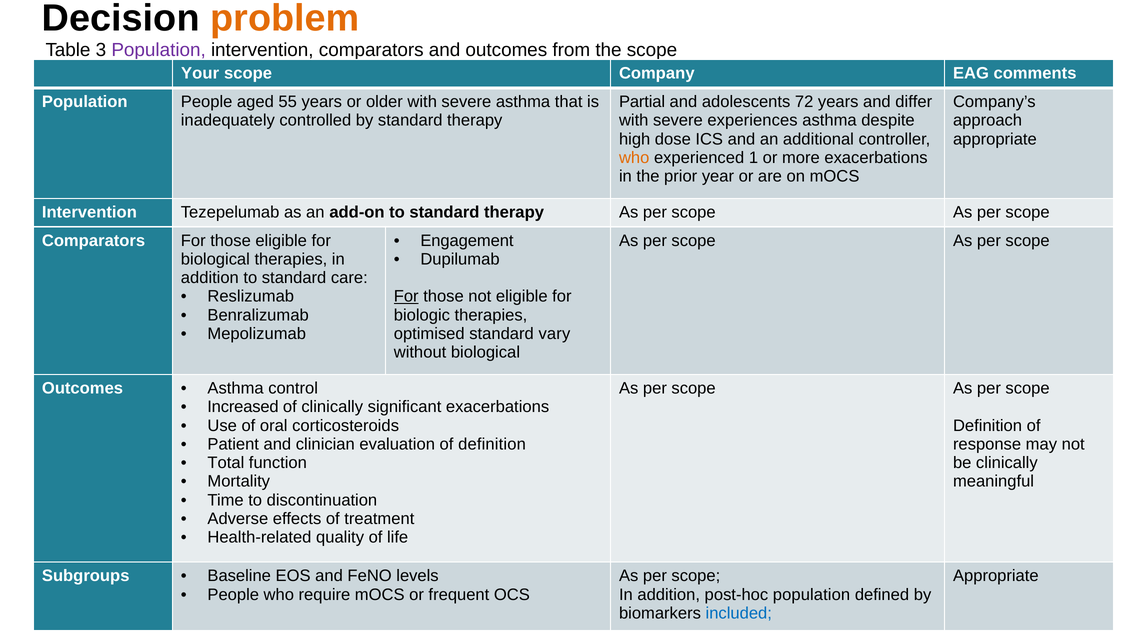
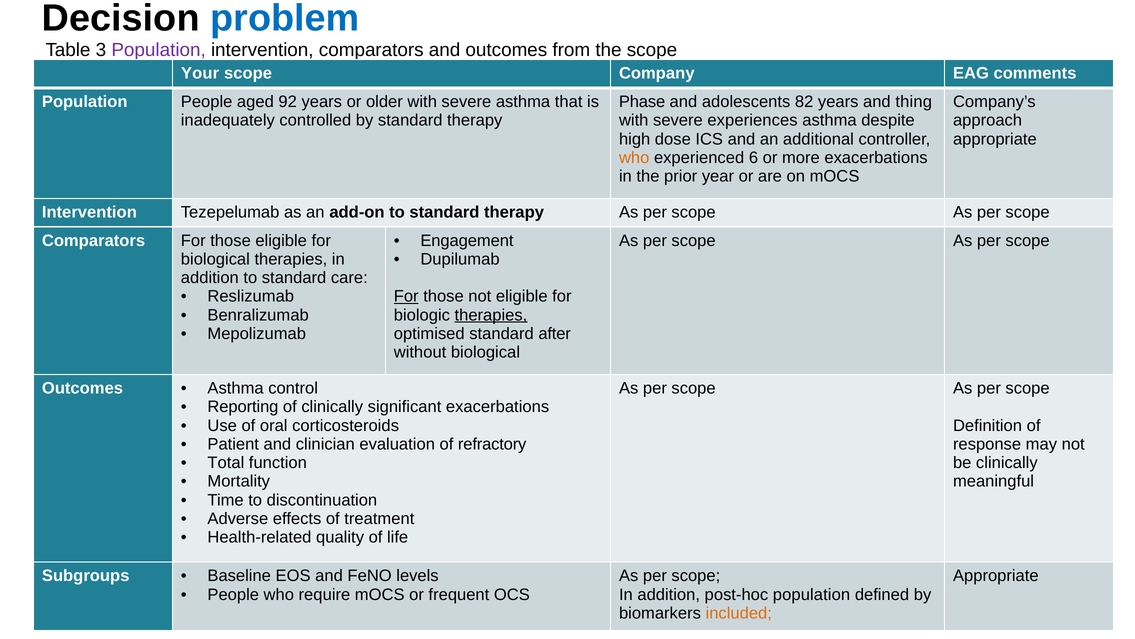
problem colour: orange -> blue
55: 55 -> 92
Partial: Partial -> Phase
72: 72 -> 82
differ: differ -> thing
1: 1 -> 6
therapies at (491, 315) underline: none -> present
vary: vary -> after
Increased: Increased -> Reporting
of definition: definition -> refractory
included colour: blue -> orange
